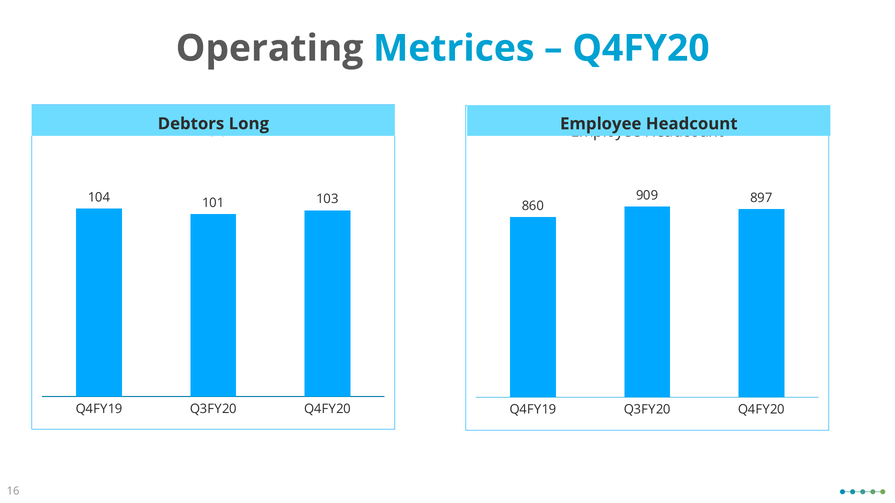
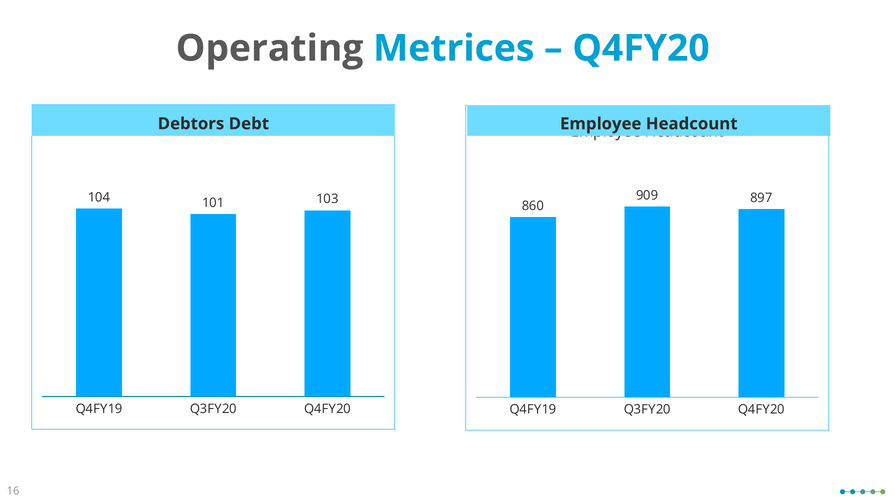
Long: Long -> Debt
